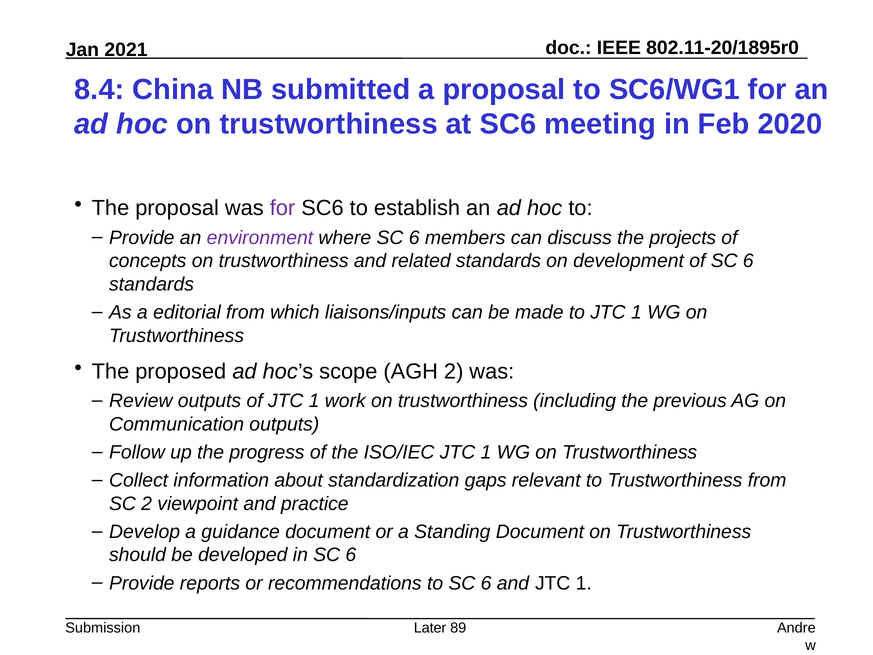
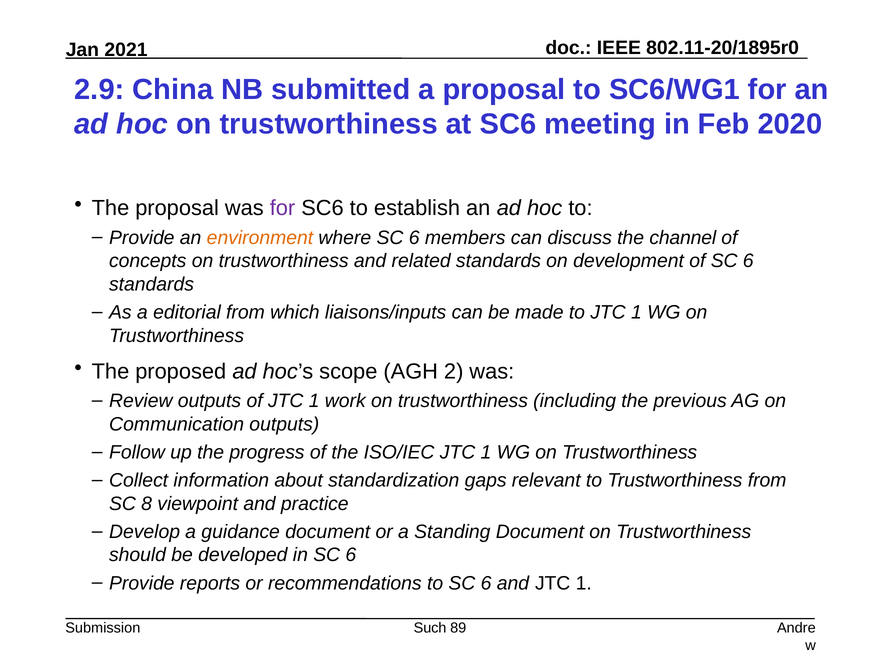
8.4: 8.4 -> 2.9
environment colour: purple -> orange
projects: projects -> channel
SC 2: 2 -> 8
Later: Later -> Such
